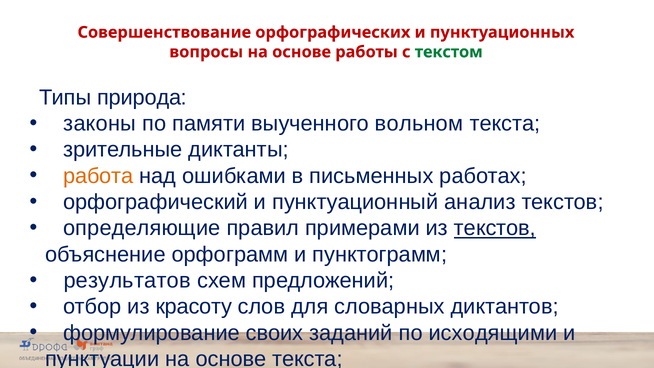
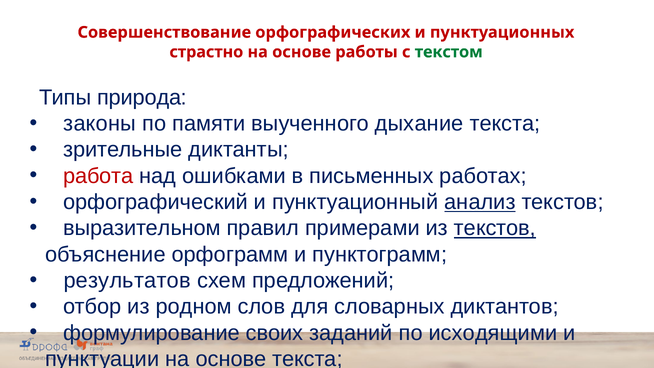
вопросы: вопросы -> страстно
вольном: вольном -> дыхание
работа colour: orange -> red
анализ at (480, 202) underline: none -> present
определяющие: определяющие -> выразительном
красоту: красоту -> родном
